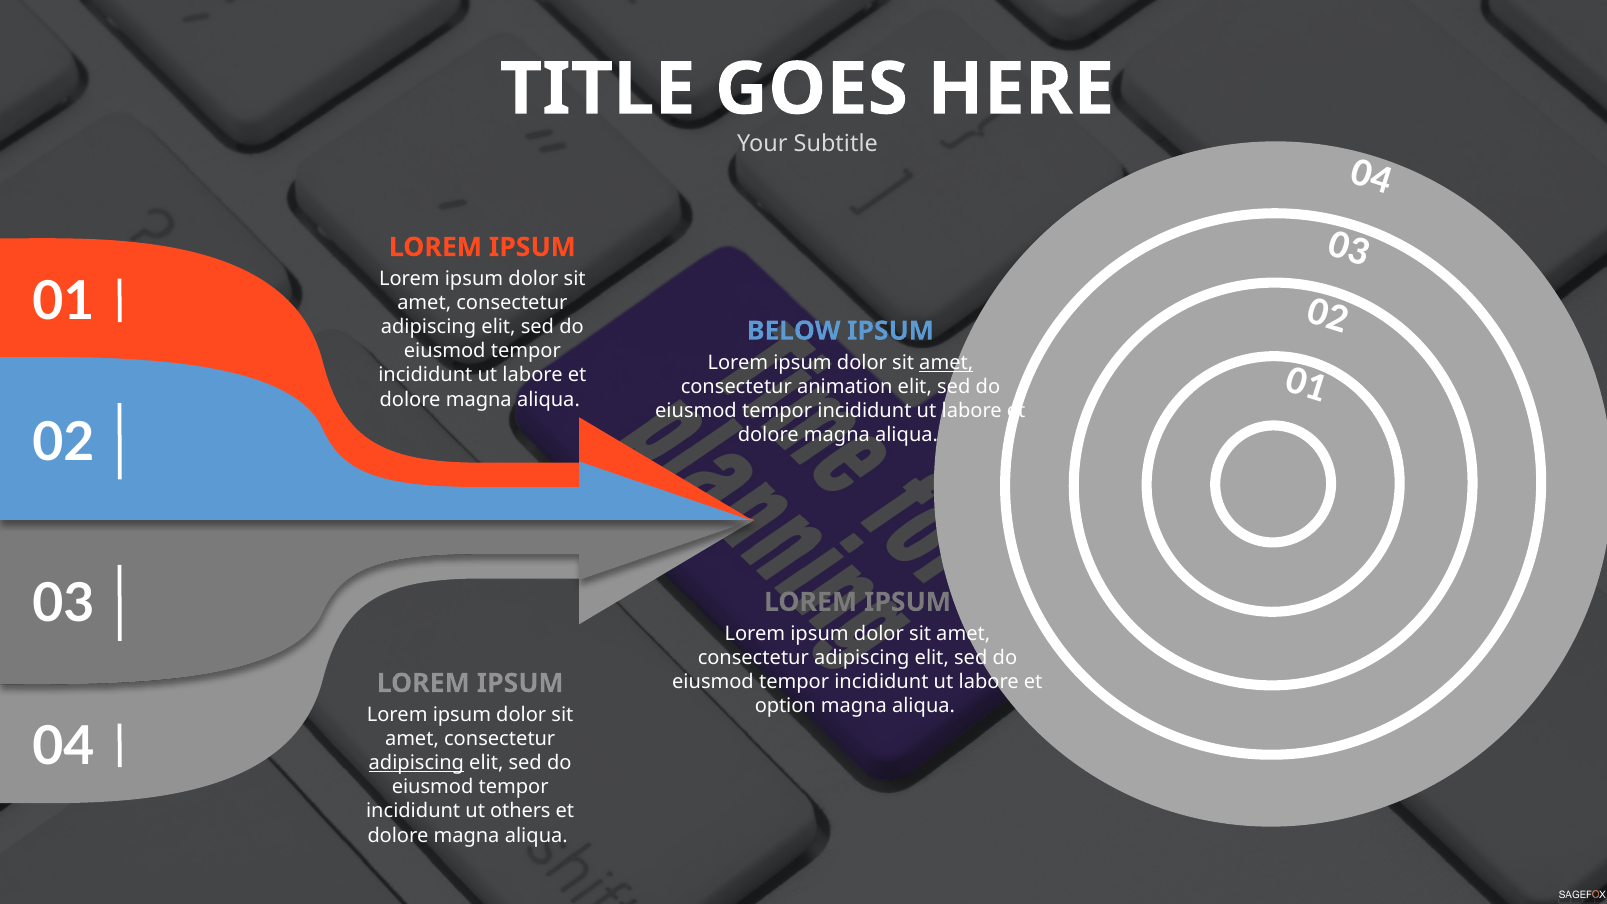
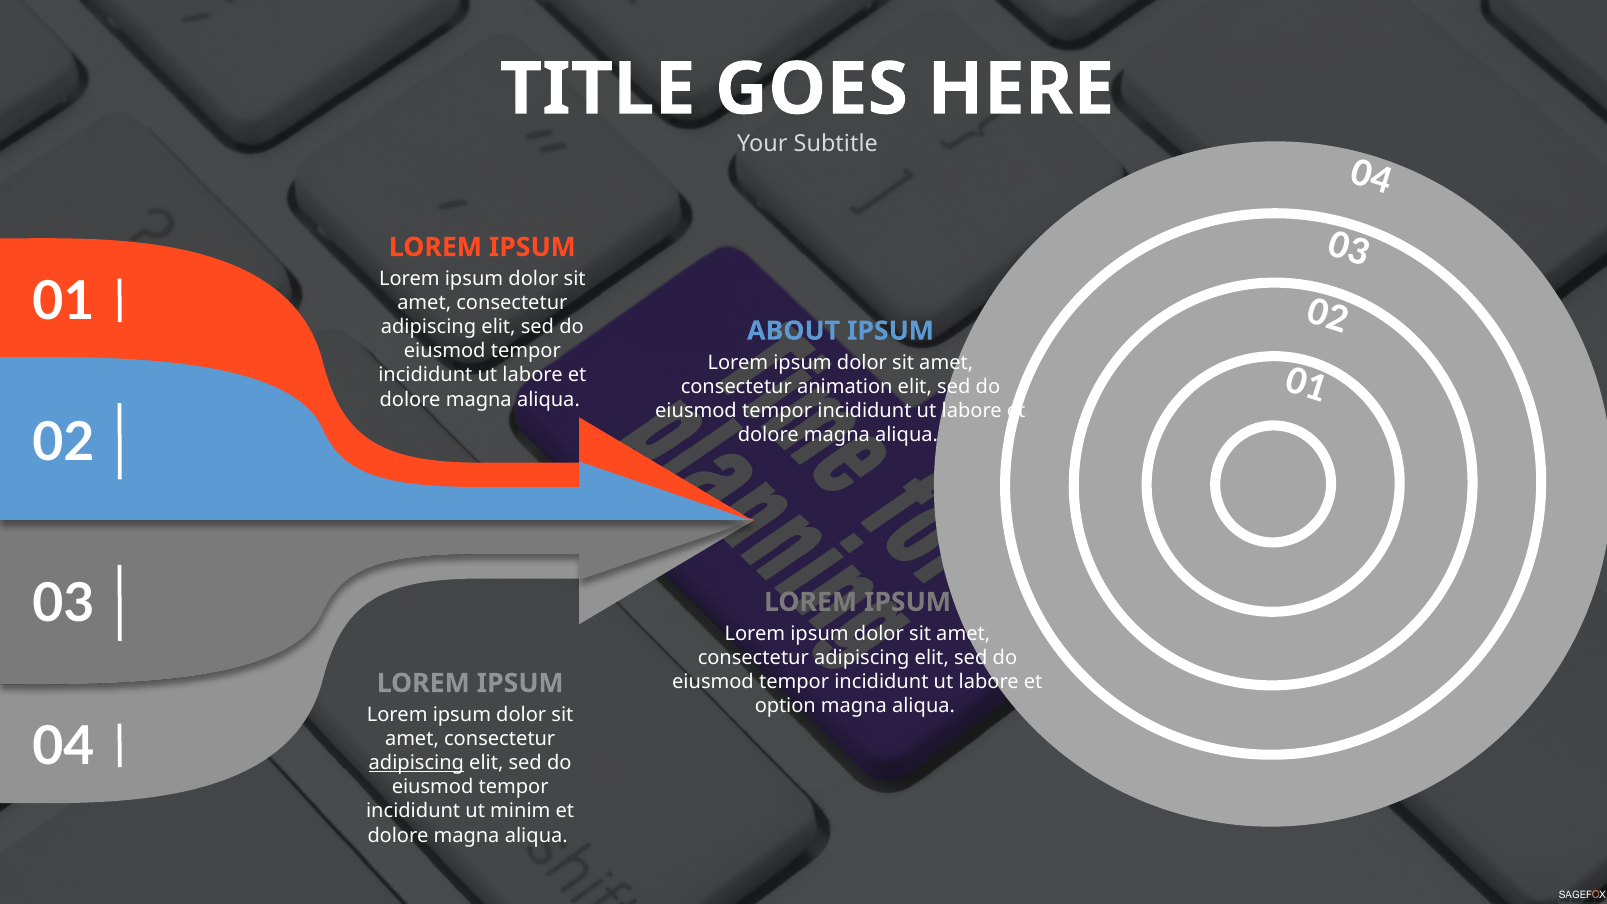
BELOW: BELOW -> ABOUT
amet at (946, 362) underline: present -> none
others: others -> minim
